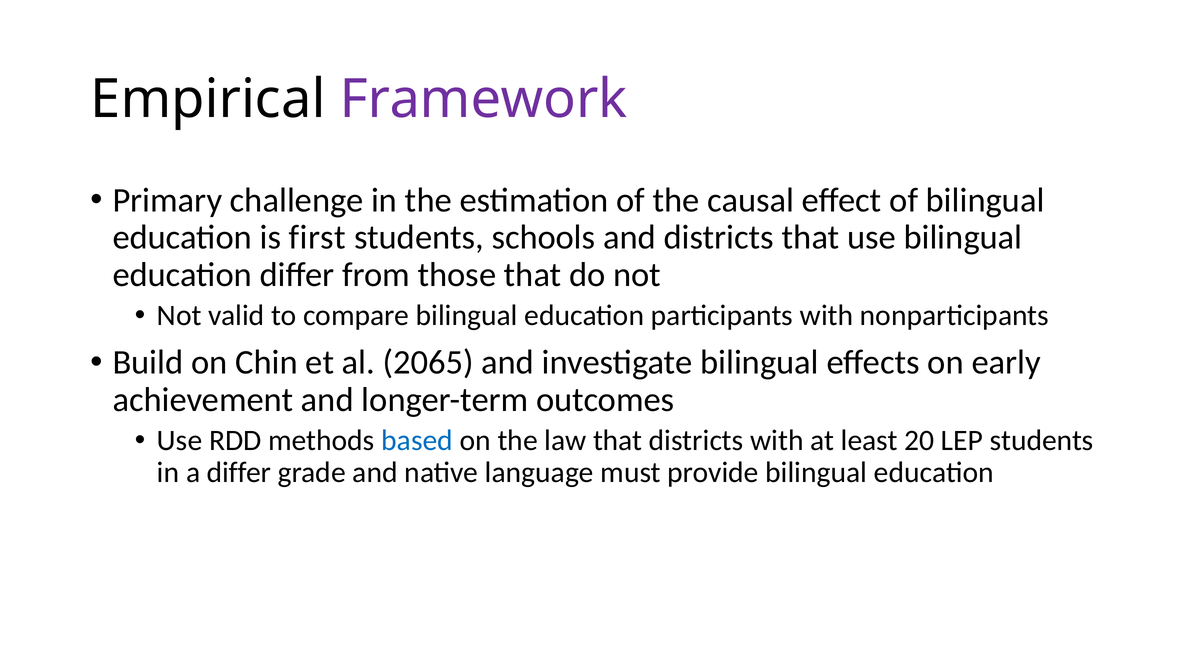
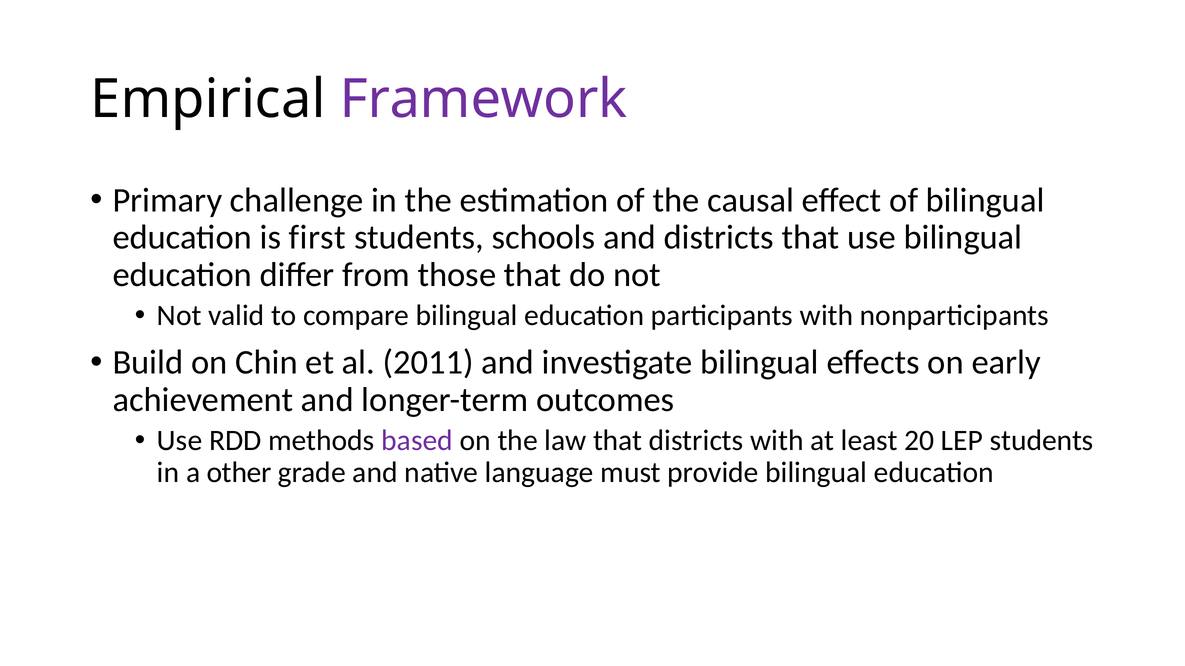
2065: 2065 -> 2011
based colour: blue -> purple
a differ: differ -> other
